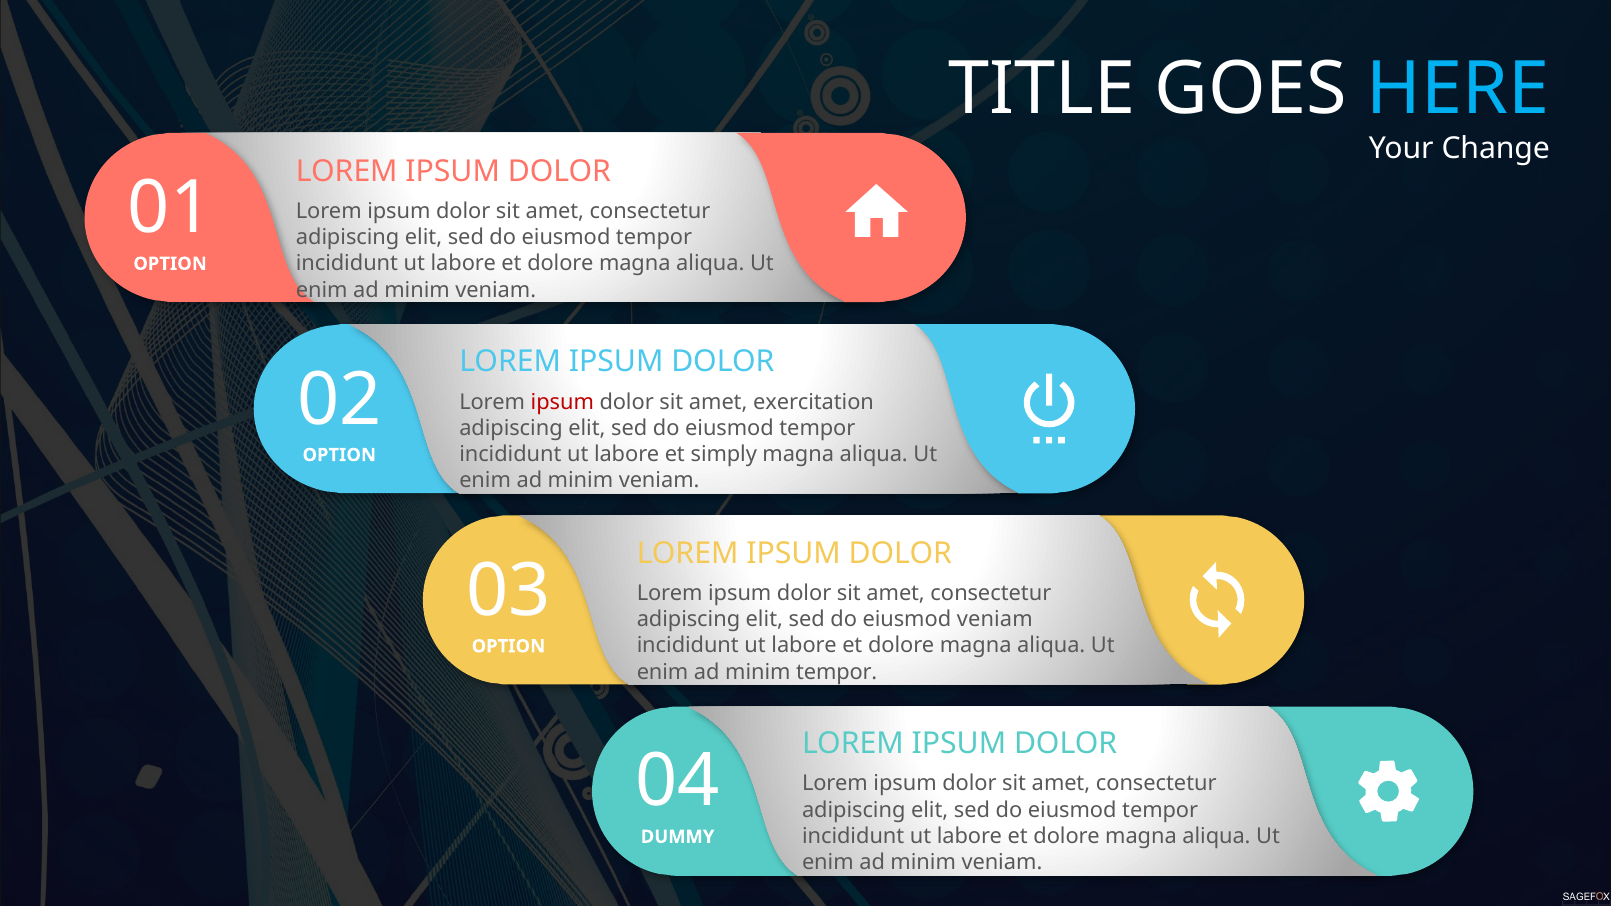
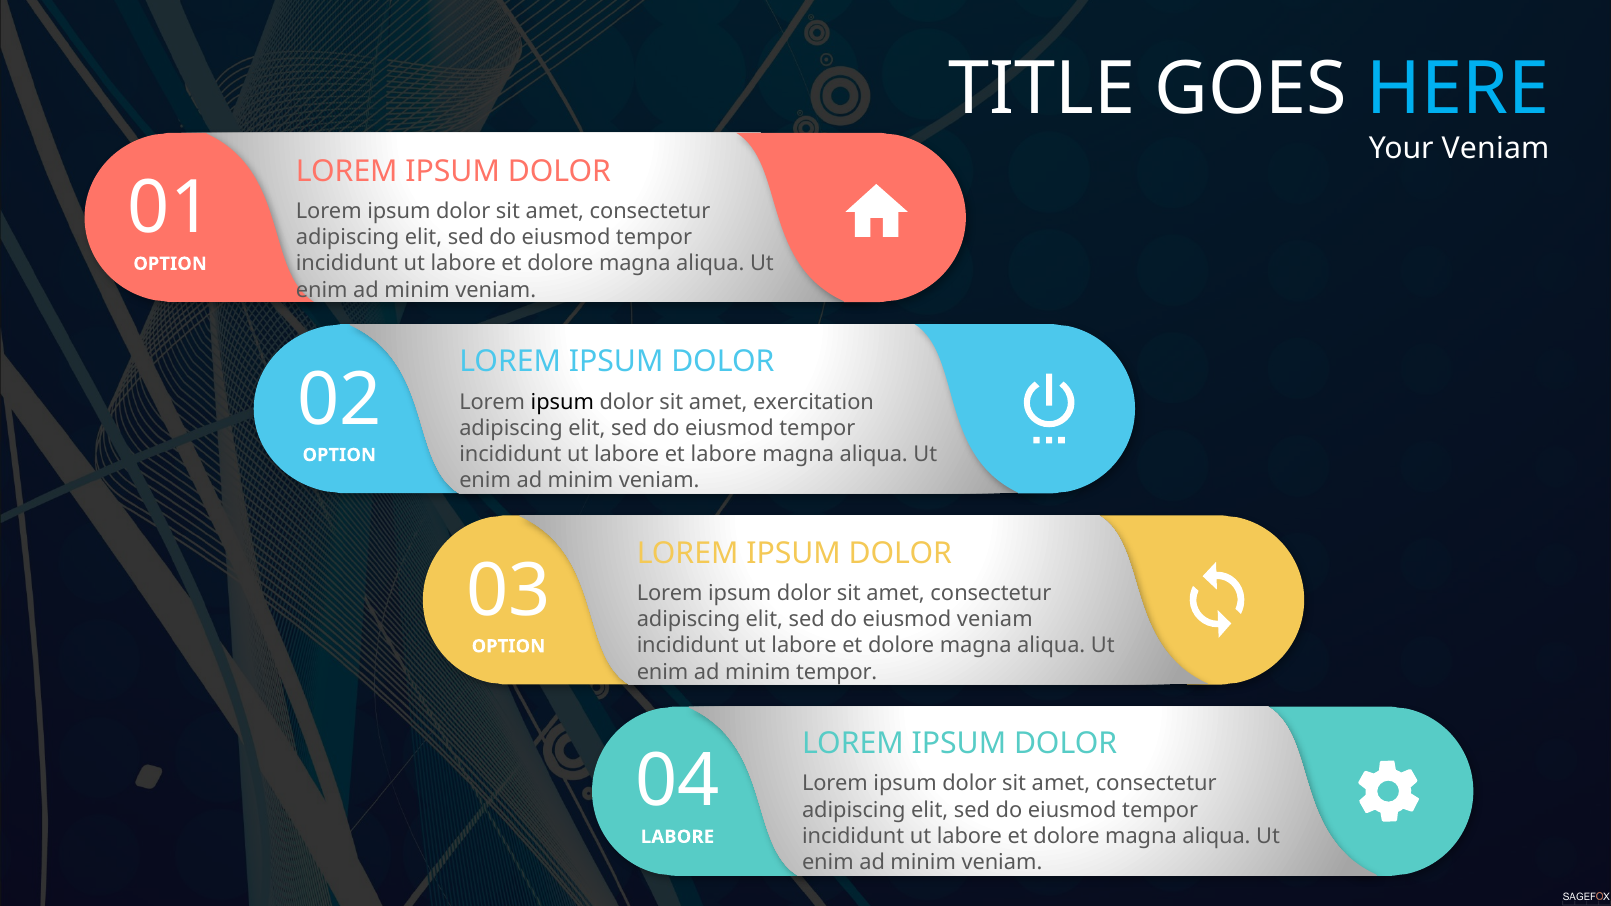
Your Change: Change -> Veniam
ipsum at (562, 402) colour: red -> black
et simply: simply -> labore
DUMMY at (678, 837): DUMMY -> LABORE
